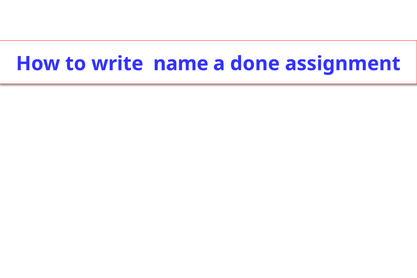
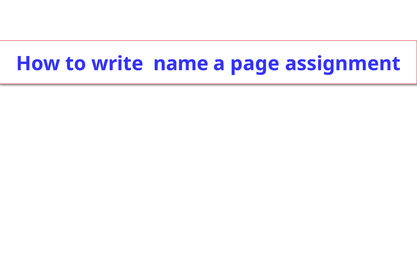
done: done -> page
